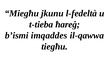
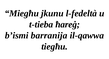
imqaddes: imqaddes -> barranija
